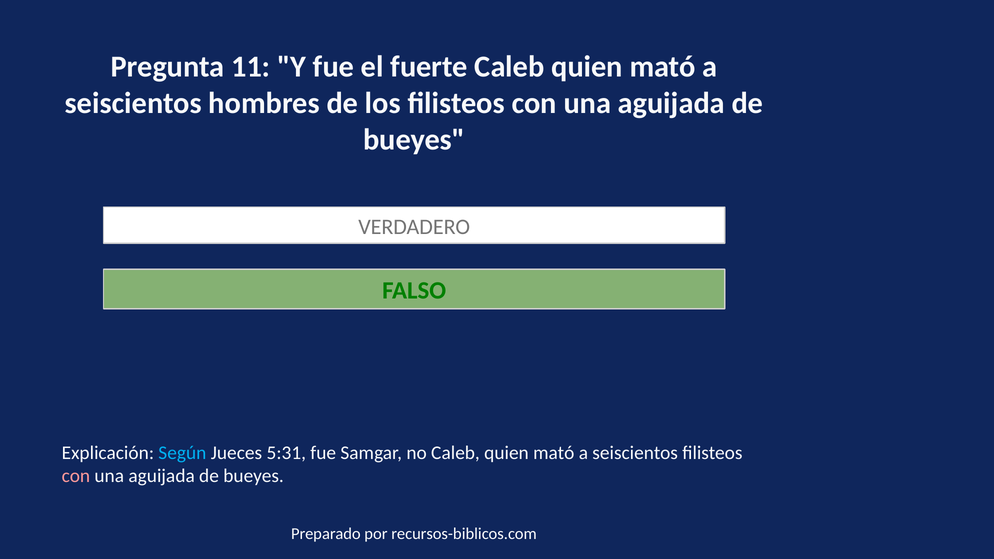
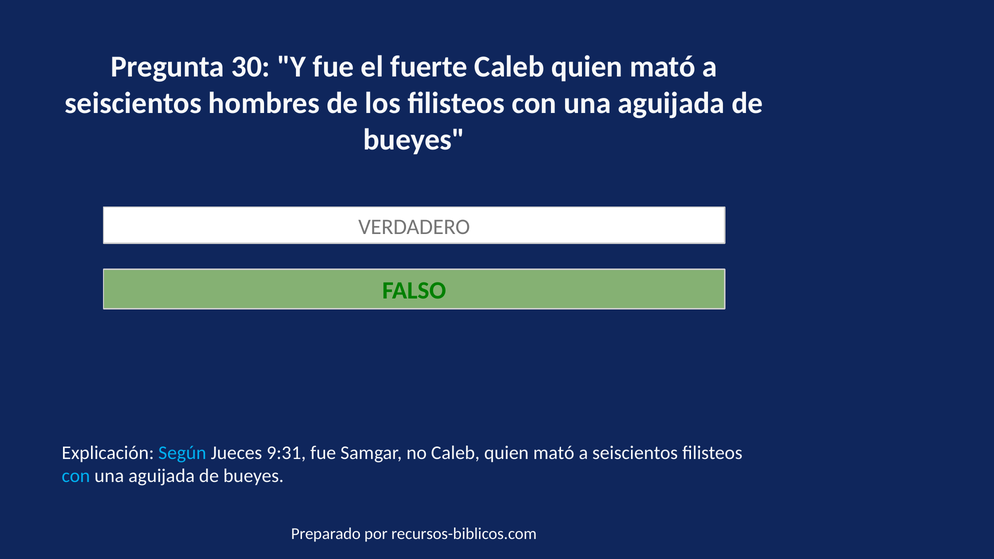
11: 11 -> 30
5:31: 5:31 -> 9:31
con at (76, 476) colour: pink -> light blue
